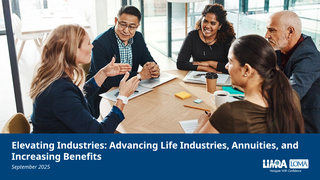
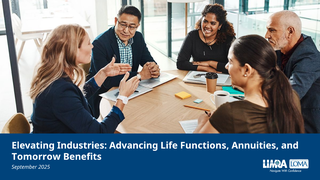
Life Industries: Industries -> Functions
Increasing: Increasing -> Tomorrow
